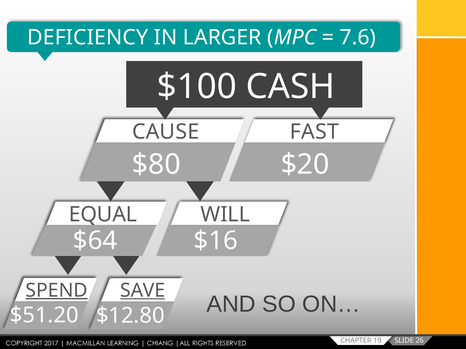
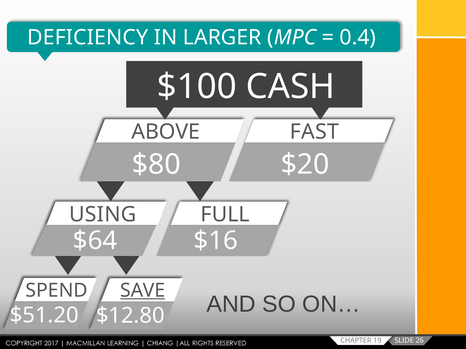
7.6: 7.6 -> 0.4
CAUSE: CAUSE -> ABOVE
EQUAL: EQUAL -> USING
WILL: WILL -> FULL
SPEND underline: present -> none
